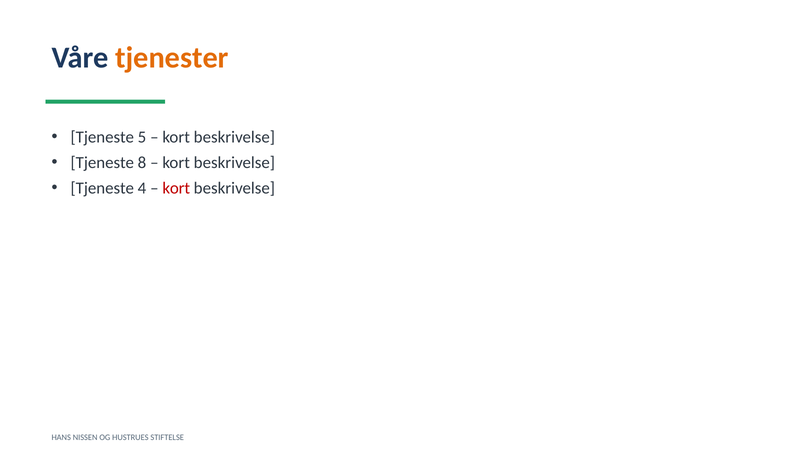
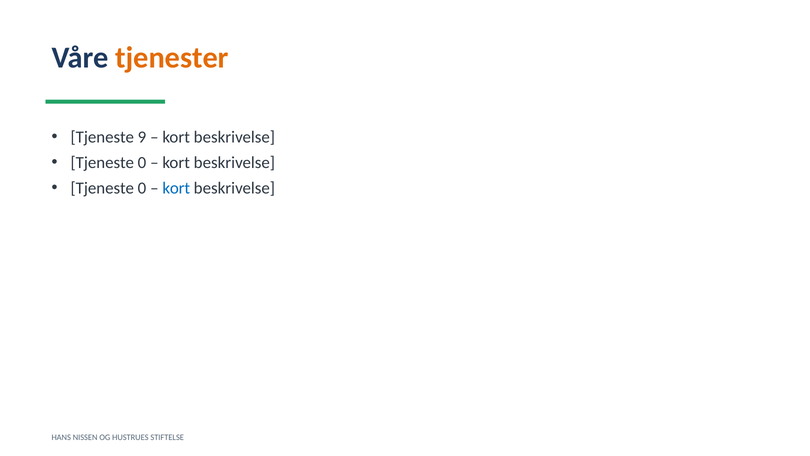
5: 5 -> 9
8 at (142, 163): 8 -> 0
4 at (142, 188): 4 -> 0
kort at (176, 188) colour: red -> blue
